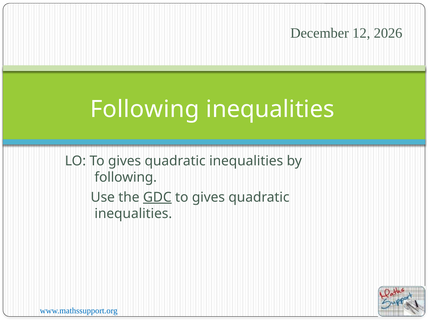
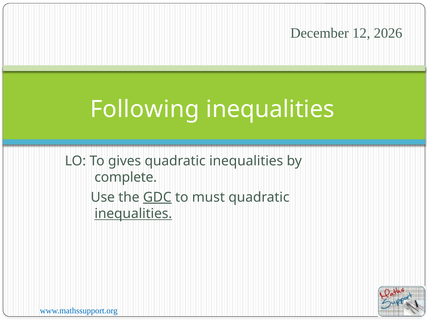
following at (126, 177): following -> complete
gives at (208, 197): gives -> must
inequalities at (133, 214) underline: none -> present
